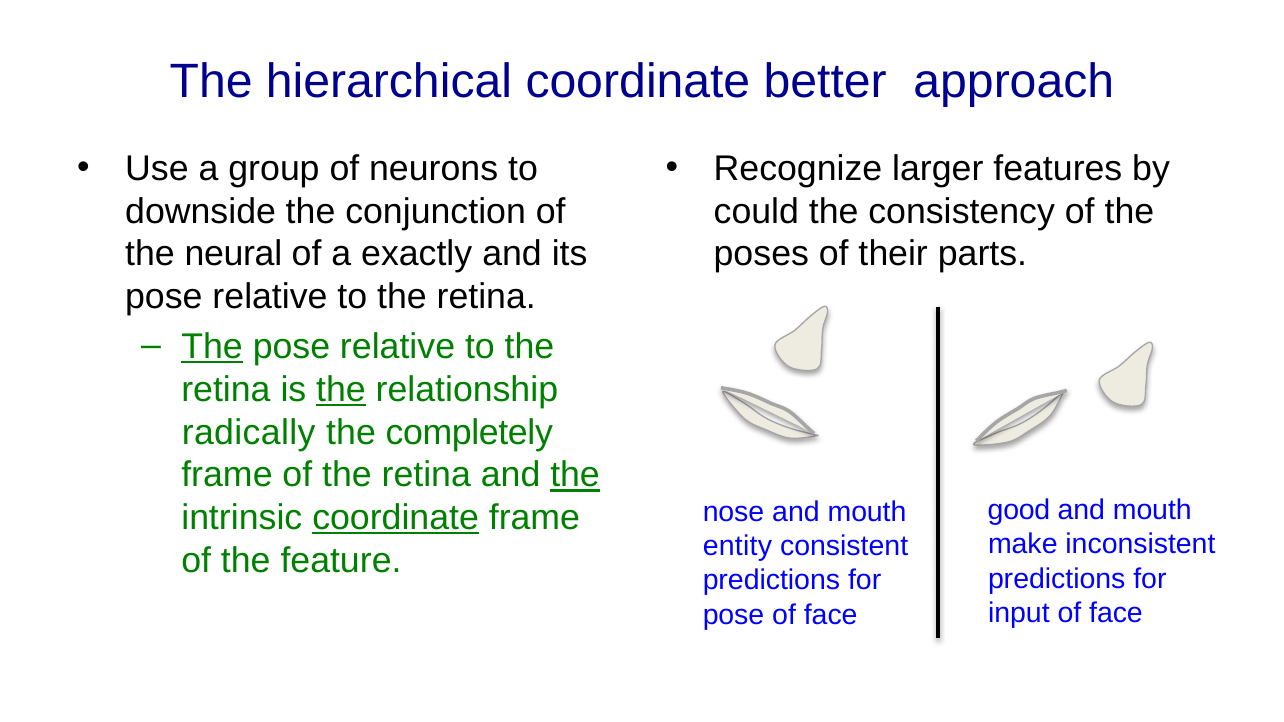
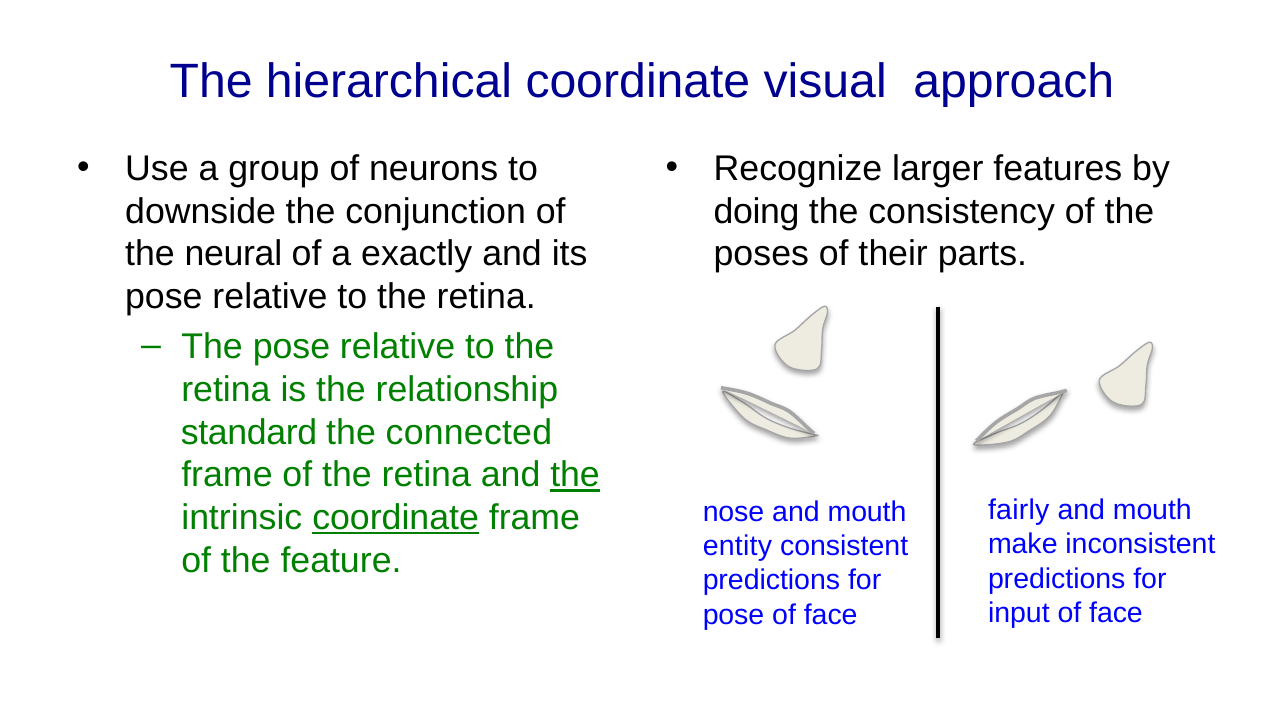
better: better -> visual
could: could -> doing
The at (212, 347) underline: present -> none
the at (341, 390) underline: present -> none
radically: radically -> standard
completely: completely -> connected
good: good -> fairly
